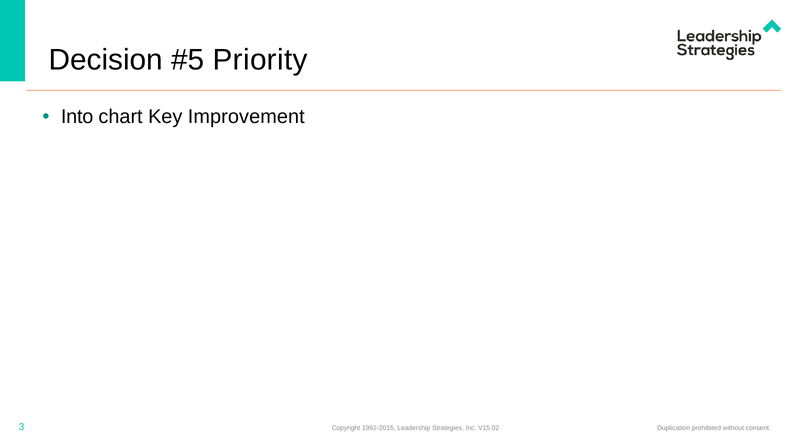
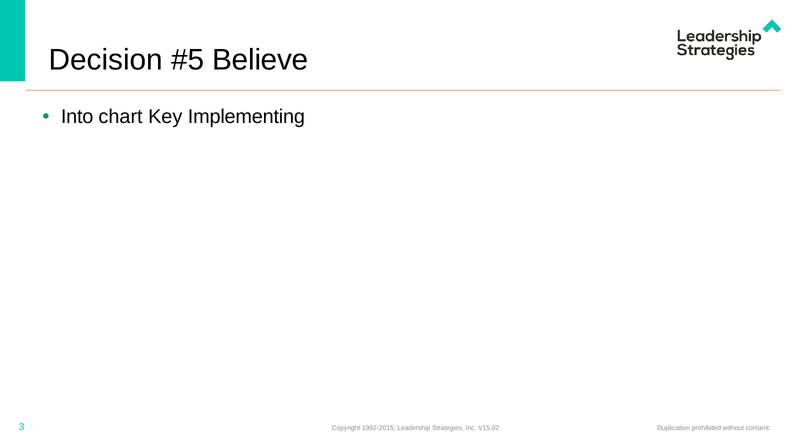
Priority: Priority -> Believe
Improvement: Improvement -> Implementing
